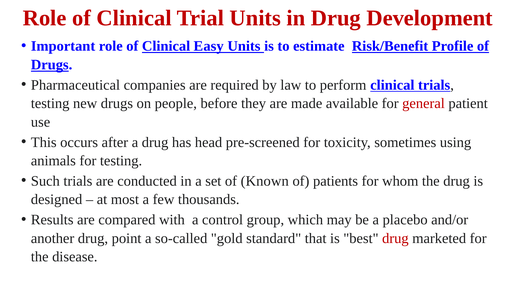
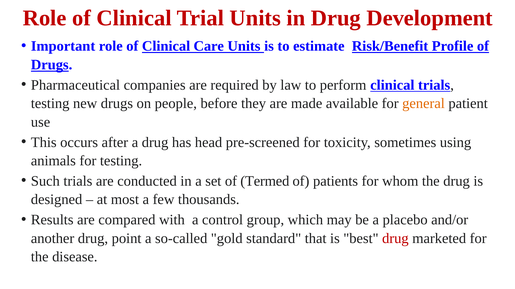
Easy: Easy -> Care
general colour: red -> orange
Known: Known -> Termed
